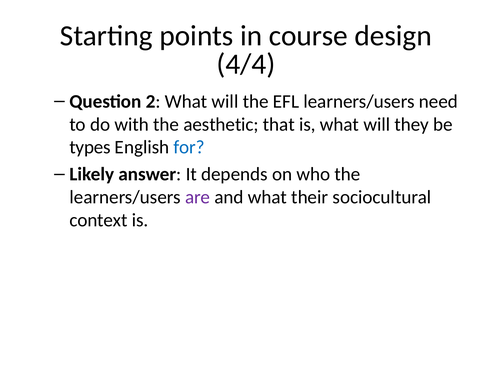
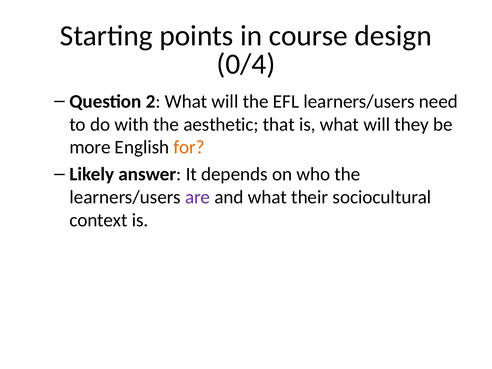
4/4: 4/4 -> 0/4
types: types -> more
for colour: blue -> orange
